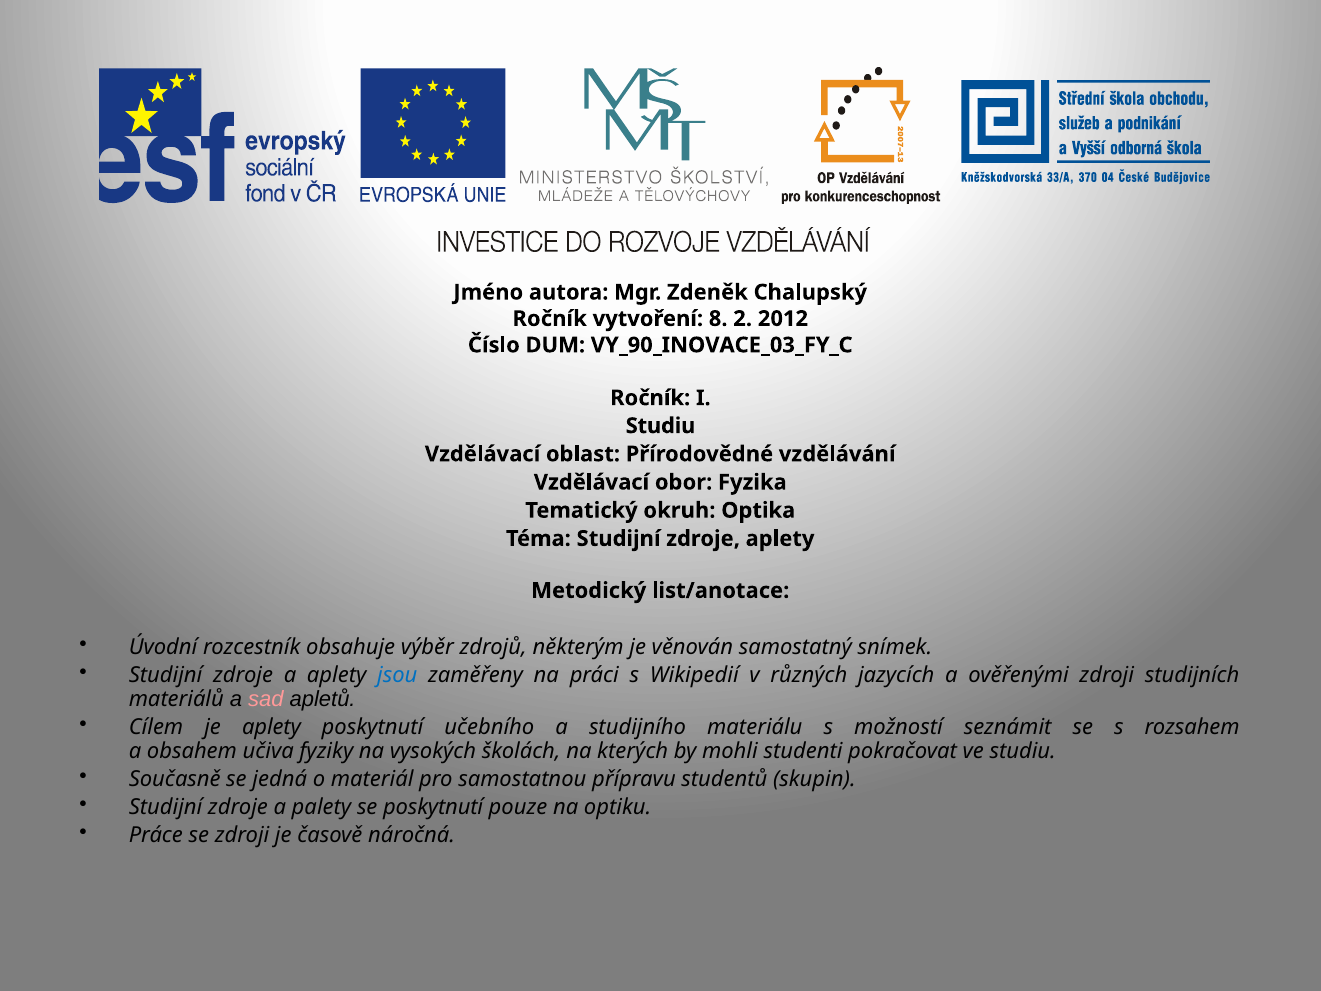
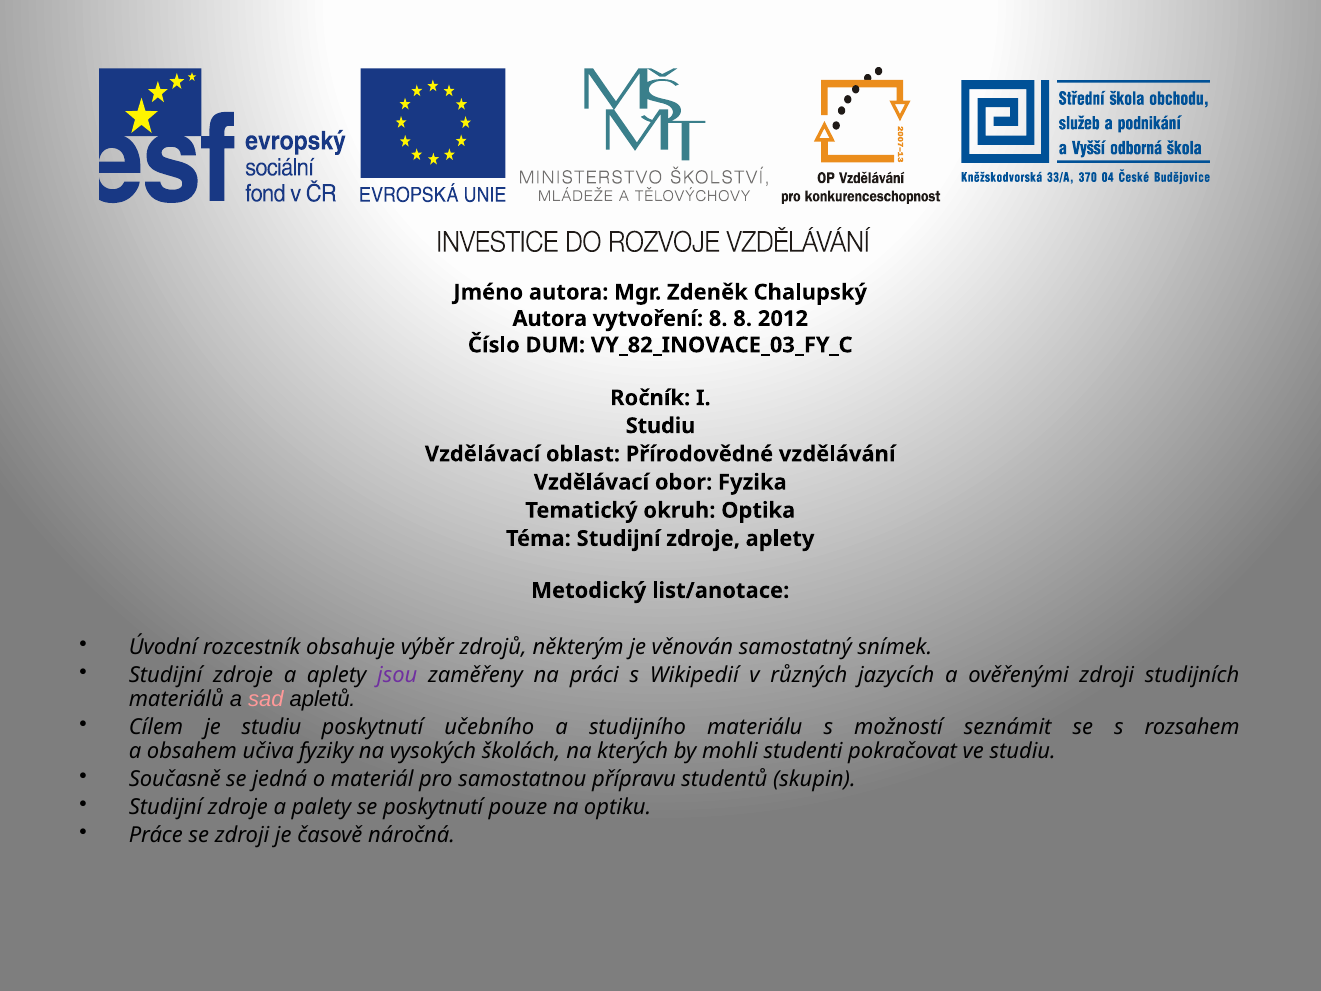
Ročník at (550, 319): Ročník -> Autora
8 2: 2 -> 8
VY_90_INOVACE_03_FY_C: VY_90_INOVACE_03_FY_C -> VY_82_INOVACE_03_FY_C
jsou colour: blue -> purple
je aplety: aplety -> studiu
